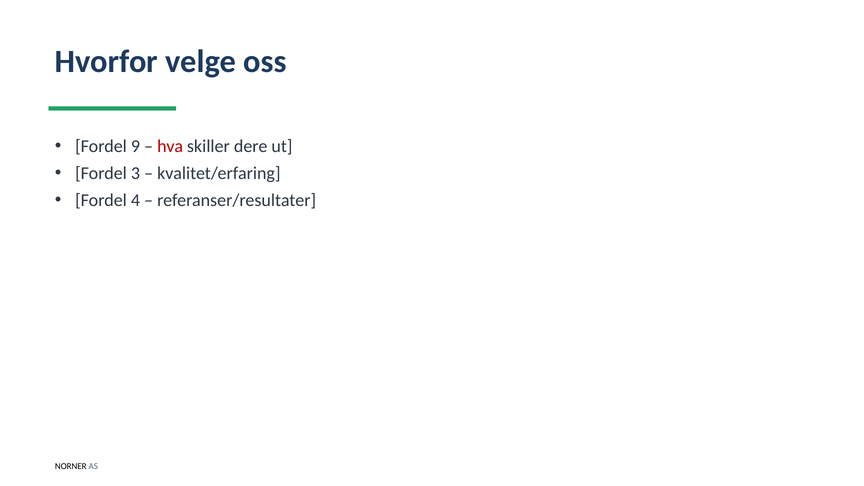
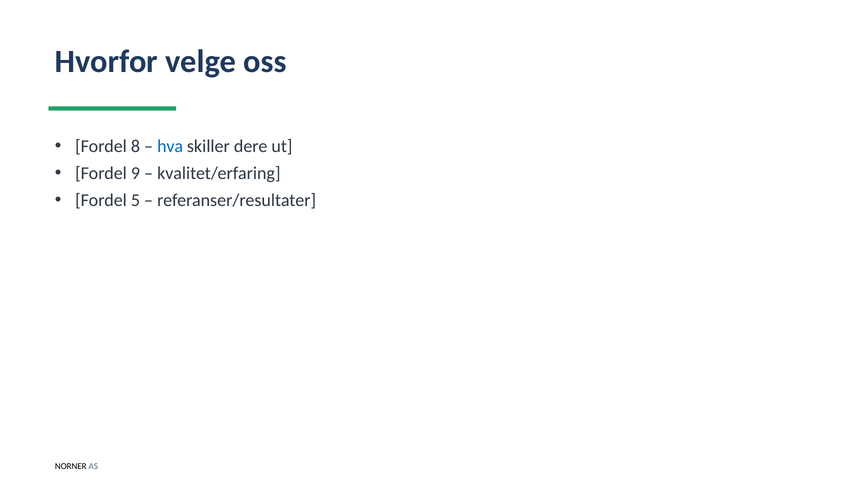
9: 9 -> 8
hva colour: red -> blue
3: 3 -> 9
4: 4 -> 5
